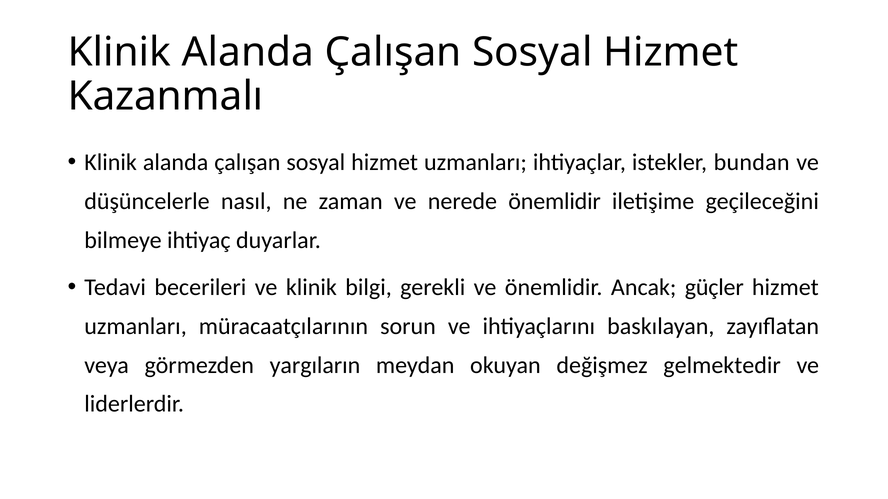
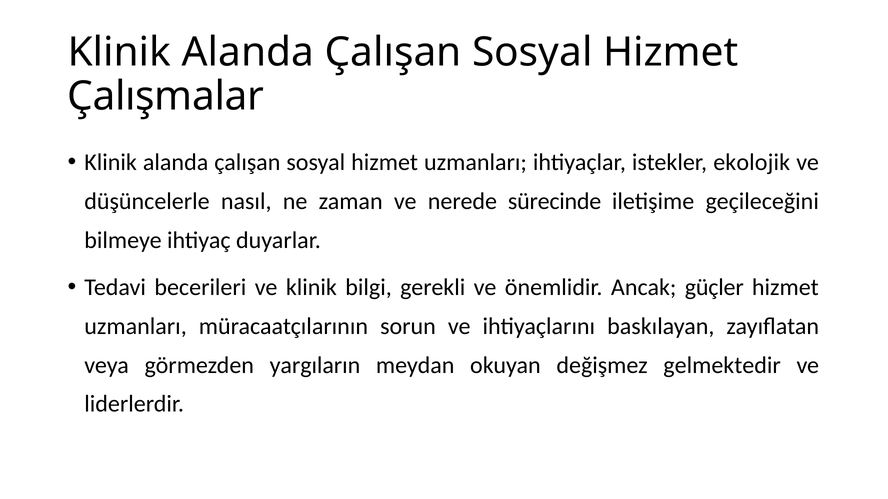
Kazanmalı: Kazanmalı -> Çalışmalar
bundan: bundan -> ekolojik
nerede önemlidir: önemlidir -> sürecinde
